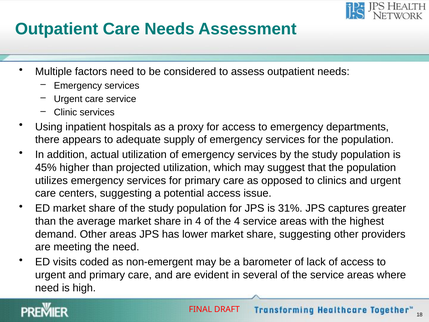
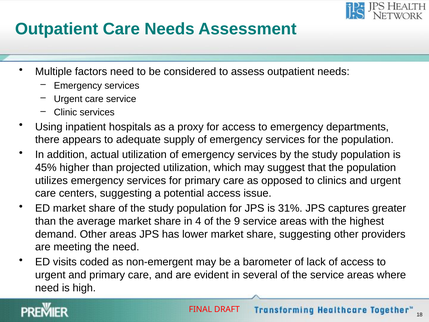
the 4: 4 -> 9
